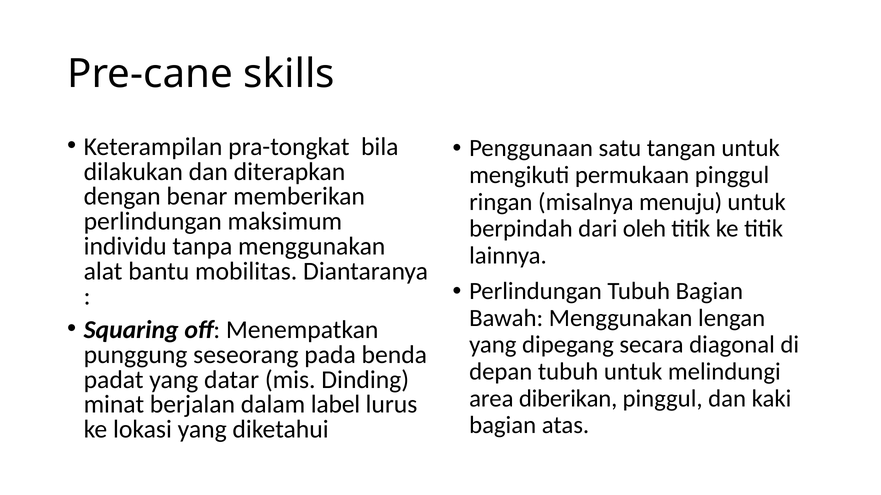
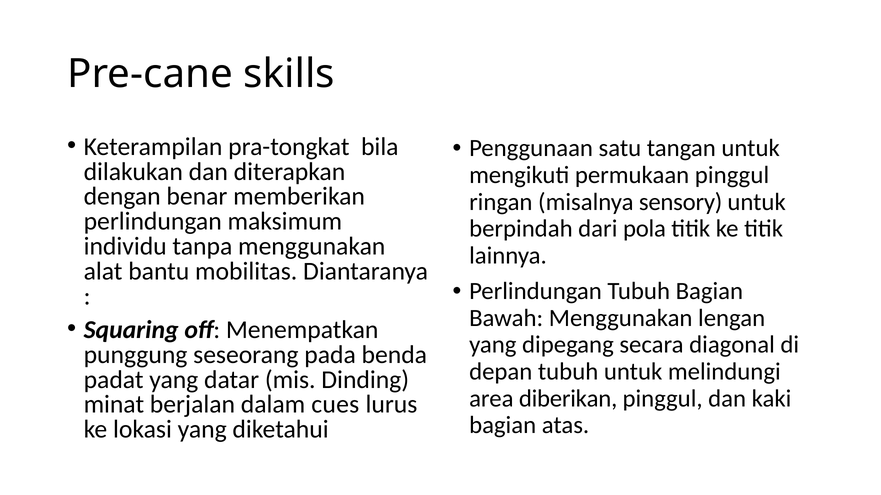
menuju: menuju -> sensory
oleh: oleh -> pola
label: label -> cues
